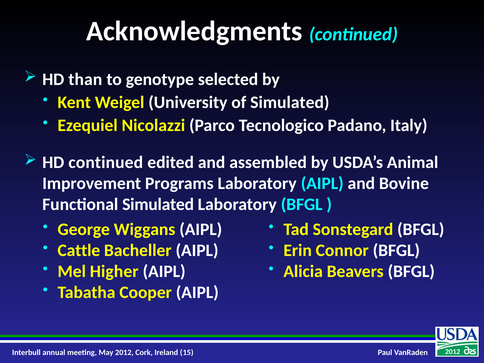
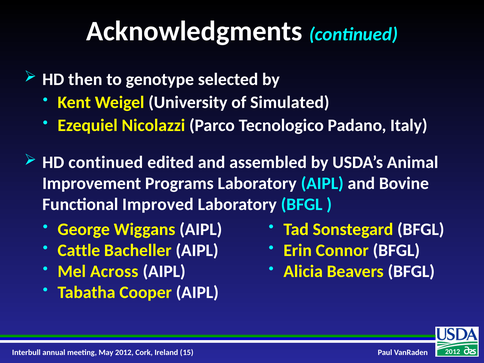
than: than -> then
Functional Simulated: Simulated -> Improved
Higher: Higher -> Across
